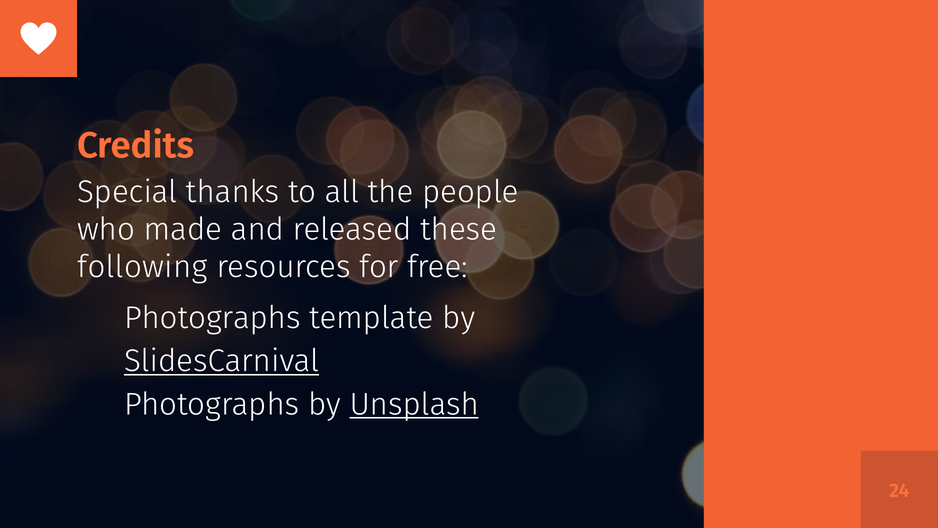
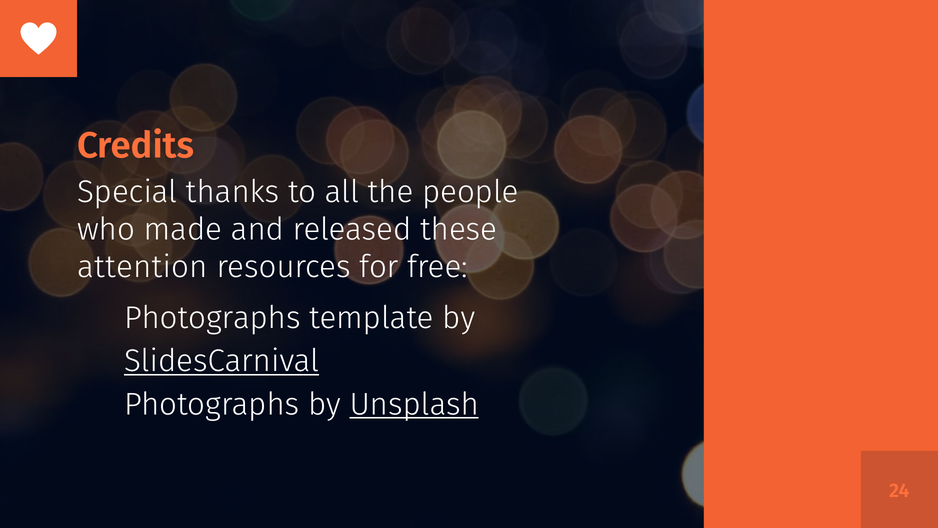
following: following -> attention
